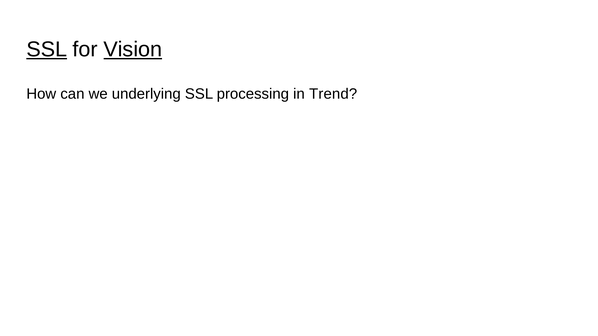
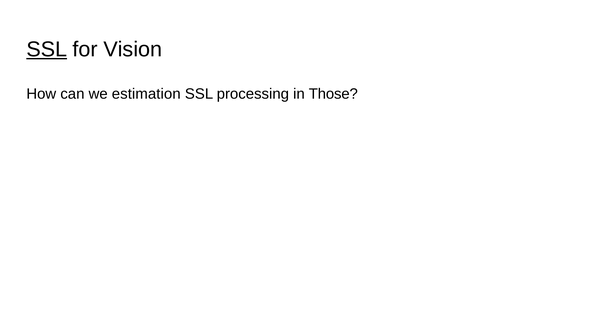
Vision underline: present -> none
underlying: underlying -> estimation
Trend: Trend -> Those
